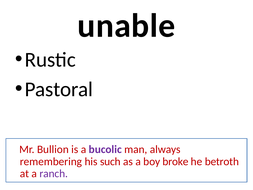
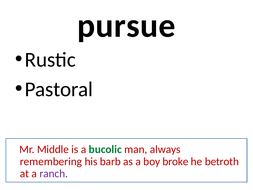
unable: unable -> pursue
Bullion: Bullion -> Middle
bucolic colour: purple -> green
such: such -> barb
